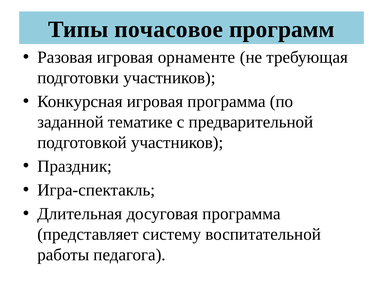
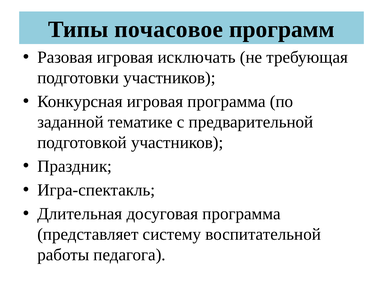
орнаменте: орнаменте -> исключать
